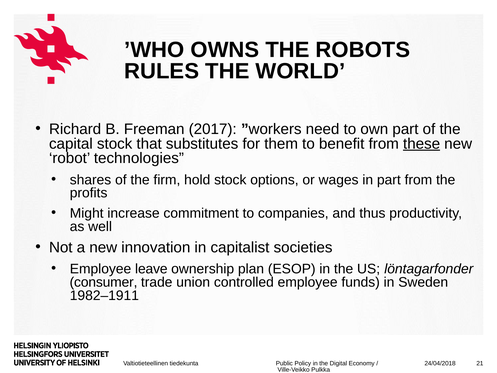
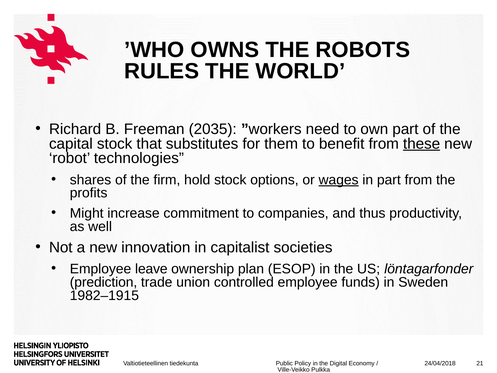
2017: 2017 -> 2035
wages underline: none -> present
consumer: consumer -> prediction
1982–1911: 1982–1911 -> 1982–1915
